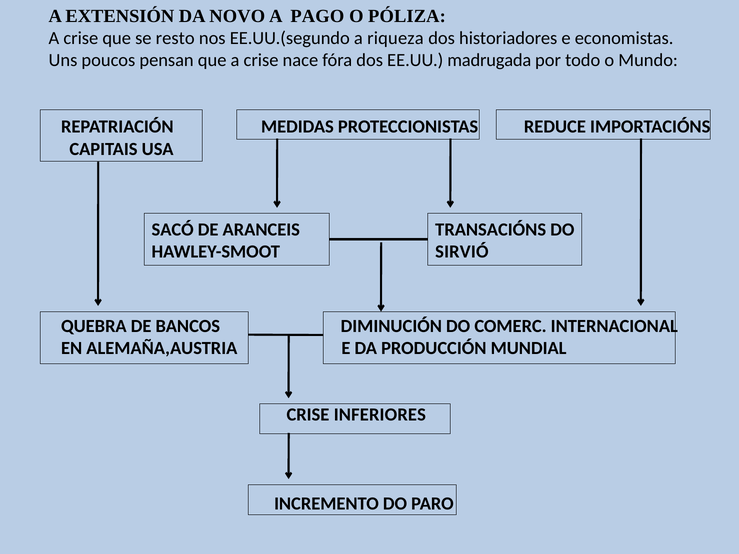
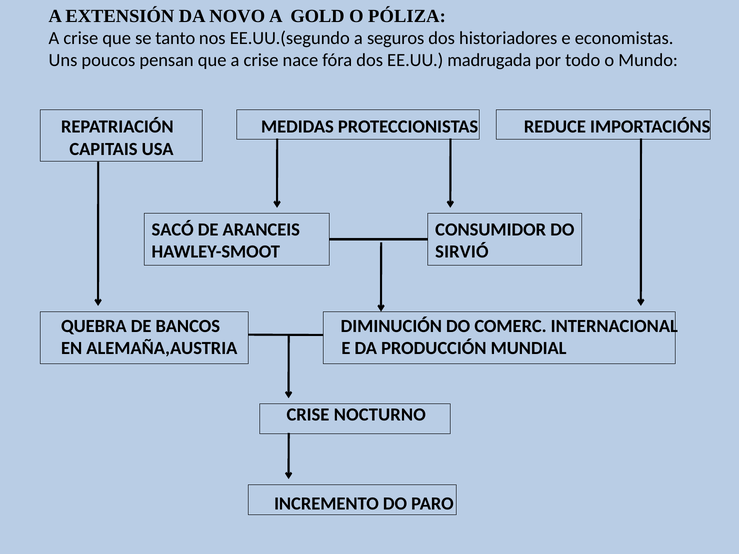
PAGO: PAGO -> GOLD
resto: resto -> tanto
riqueza: riqueza -> seguros
TRANSACIÓNS: TRANSACIÓNS -> CONSUMIDOR
INFERIORES: INFERIORES -> NOCTURNO
